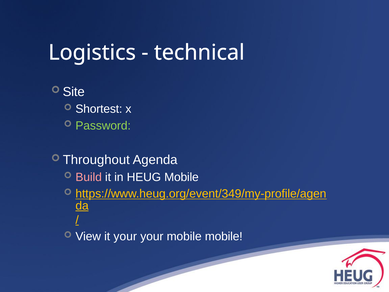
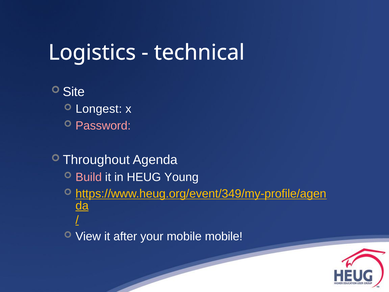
Shortest: Shortest -> Longest
Password colour: light green -> pink
HEUG Mobile: Mobile -> Young
it your: your -> after
